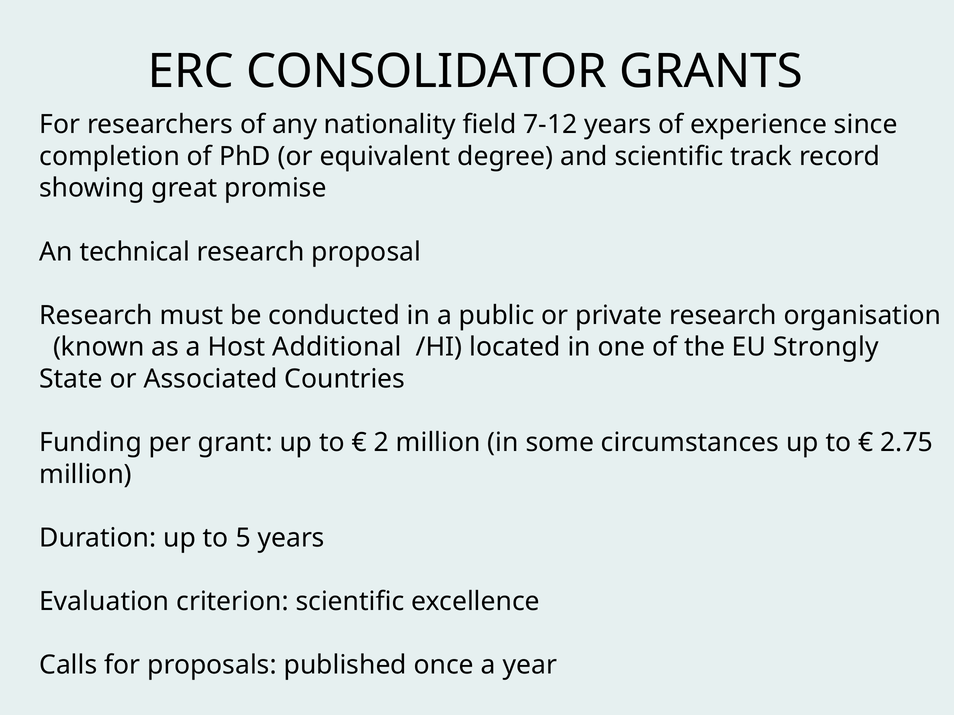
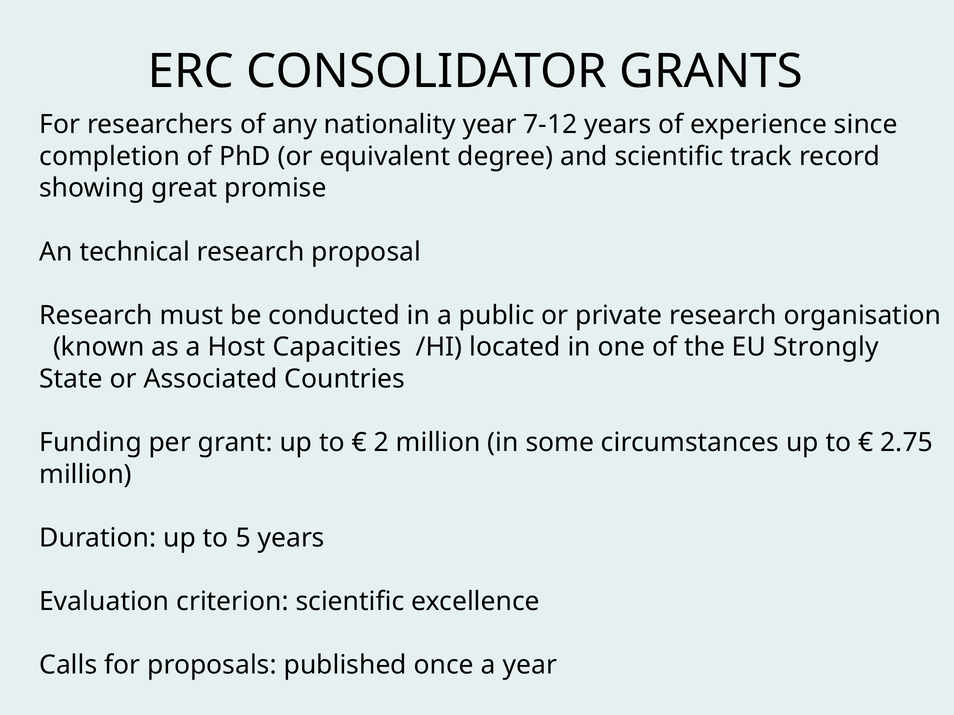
nationality field: field -> year
Additional: Additional -> Capacities
